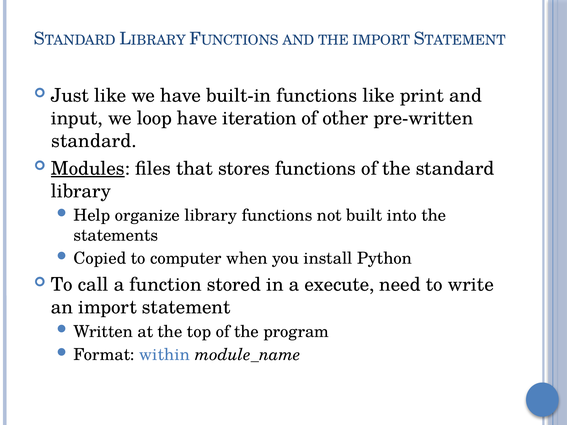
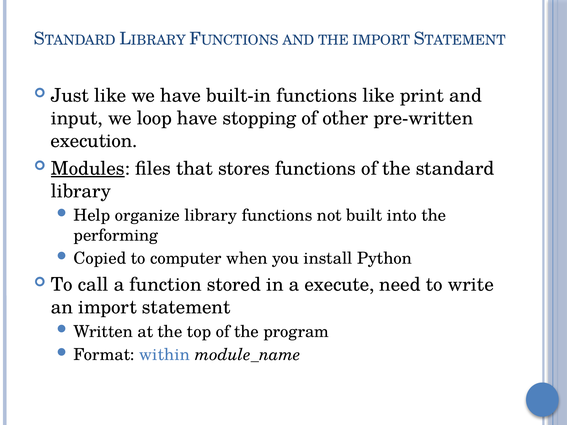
iteration: iteration -> stopping
standard at (94, 141): standard -> execution
statements: statements -> performing
